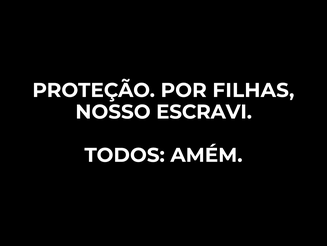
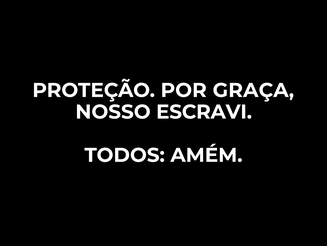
FILHAS: FILHAS -> GRAÇA
